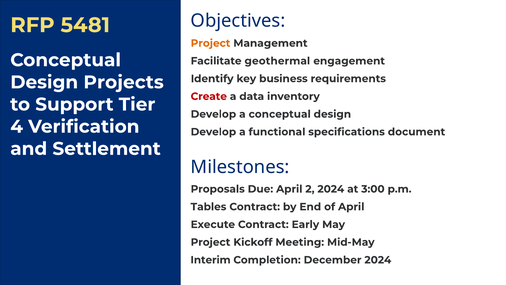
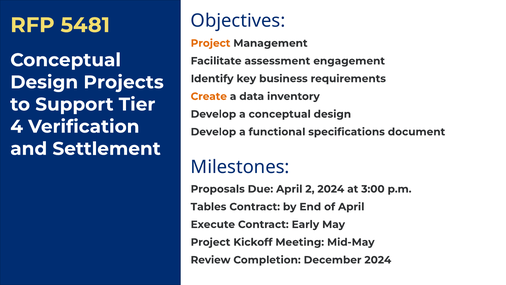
geothermal: geothermal -> assessment
Create colour: red -> orange
Interim: Interim -> Review
